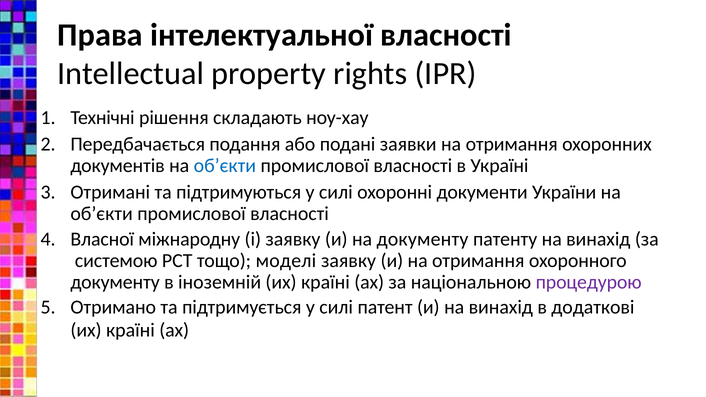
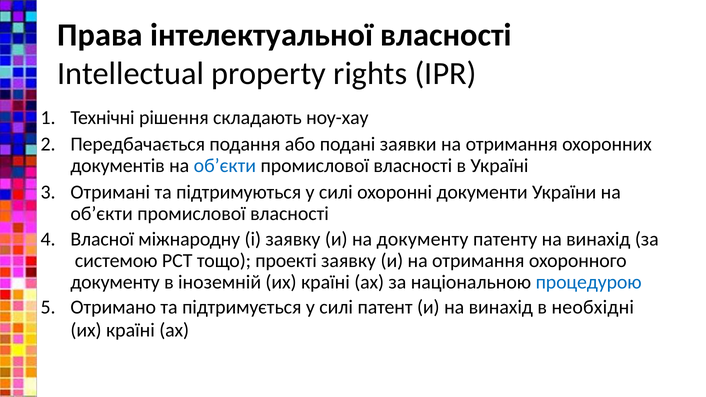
моделі: моделі -> проекті
процедурою colour: purple -> blue
додаткові: додаткові -> необхідні
